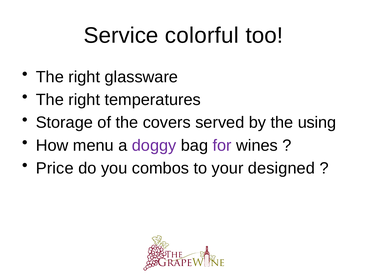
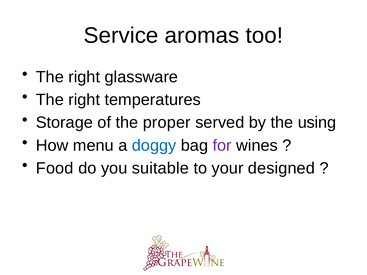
colorful: colorful -> aromas
covers: covers -> proper
doggy colour: purple -> blue
Price: Price -> Food
combos: combos -> suitable
